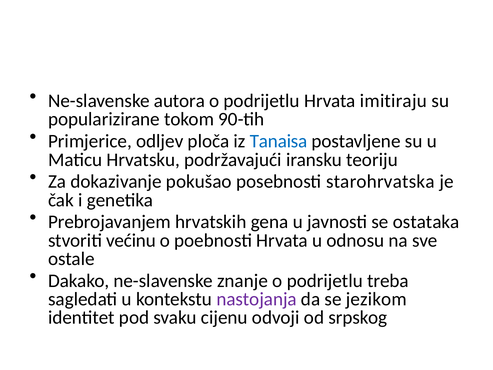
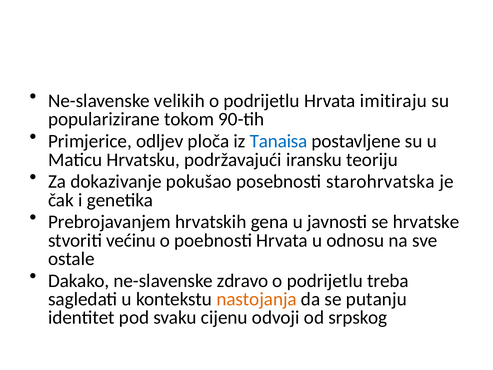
autora: autora -> velikih
ostataka: ostataka -> hrvatske
znanje: znanje -> zdravo
nastojanja colour: purple -> orange
jezikom: jezikom -> putanju
